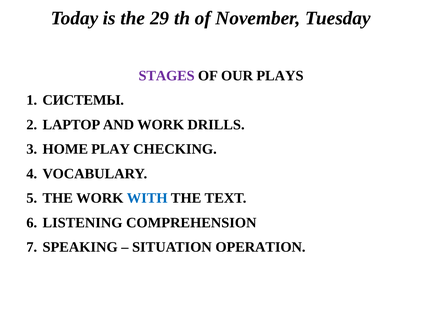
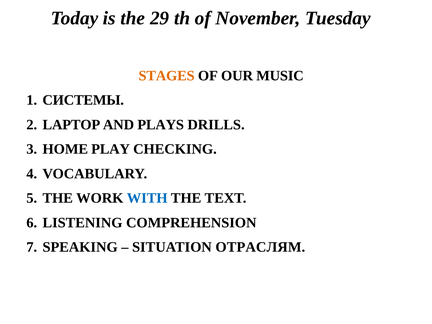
STAGES colour: purple -> orange
PLAYS: PLAYS -> MUSIC
AND WORK: WORK -> PLAYS
OPERATION: OPERATION -> ОТРАСЛЯМ
